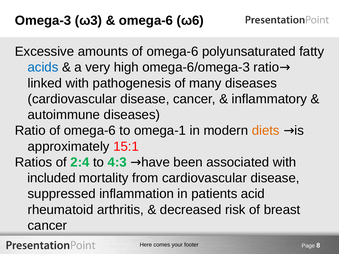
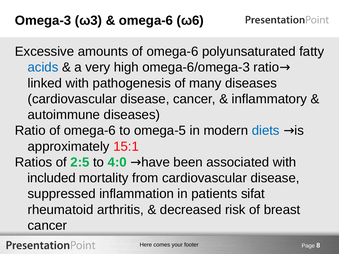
omega-1: omega-1 -> omega-5
diets colour: orange -> blue
2:4: 2:4 -> 2:5
4:3: 4:3 -> 4:0
acid: acid -> sifat
